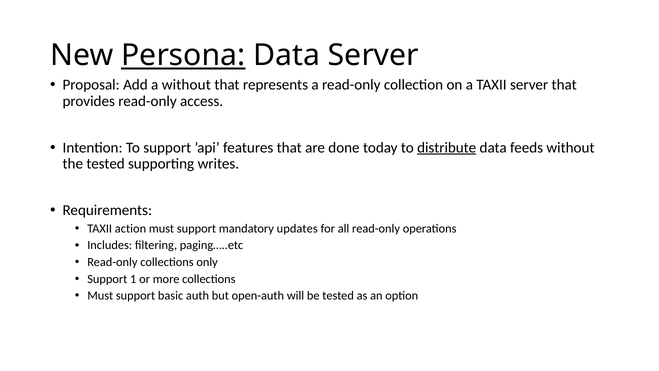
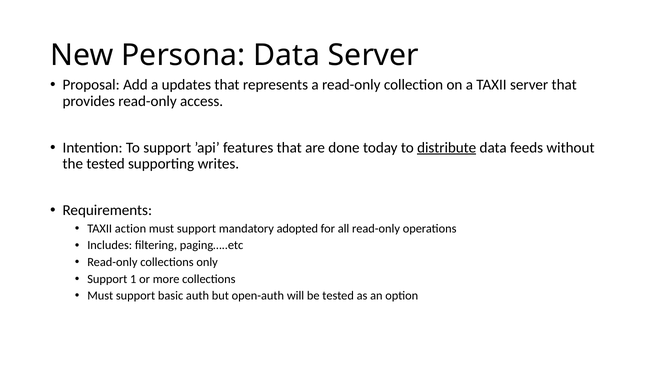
Persona underline: present -> none
a without: without -> updates
updates: updates -> adopted
